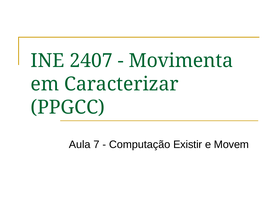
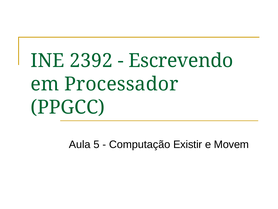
2407: 2407 -> 2392
Movimenta: Movimenta -> Escrevendo
Caracterizar: Caracterizar -> Processador
7: 7 -> 5
